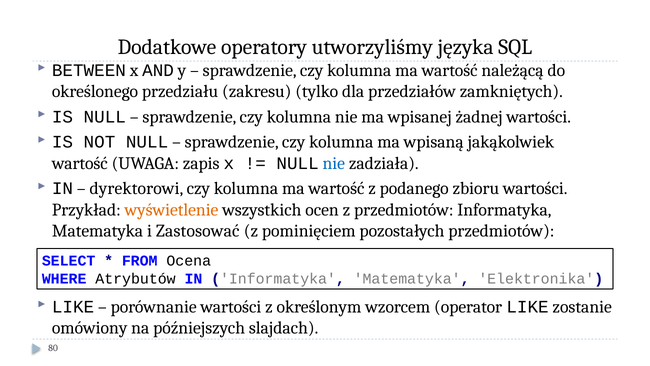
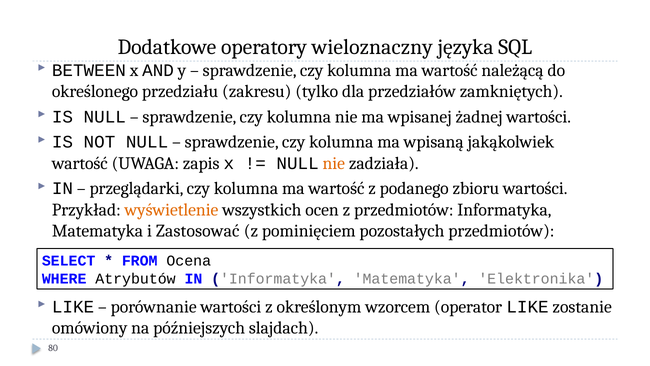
utworzyliśmy: utworzyliśmy -> wieloznaczny
nie at (334, 163) colour: blue -> orange
dyrektorowi: dyrektorowi -> przeglądarki
